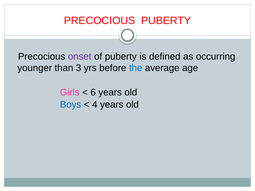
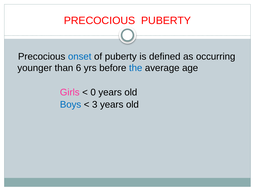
onset colour: purple -> blue
3: 3 -> 6
6: 6 -> 0
4: 4 -> 3
